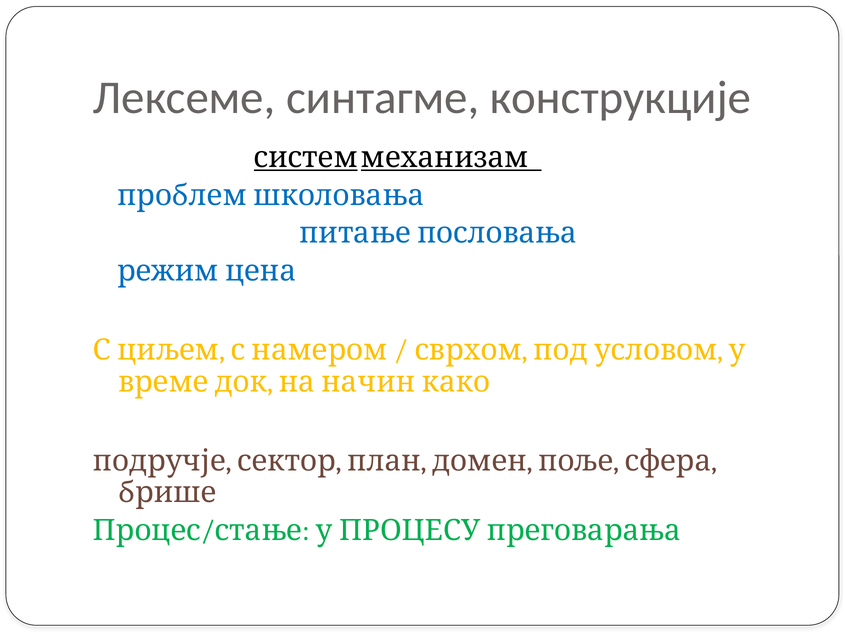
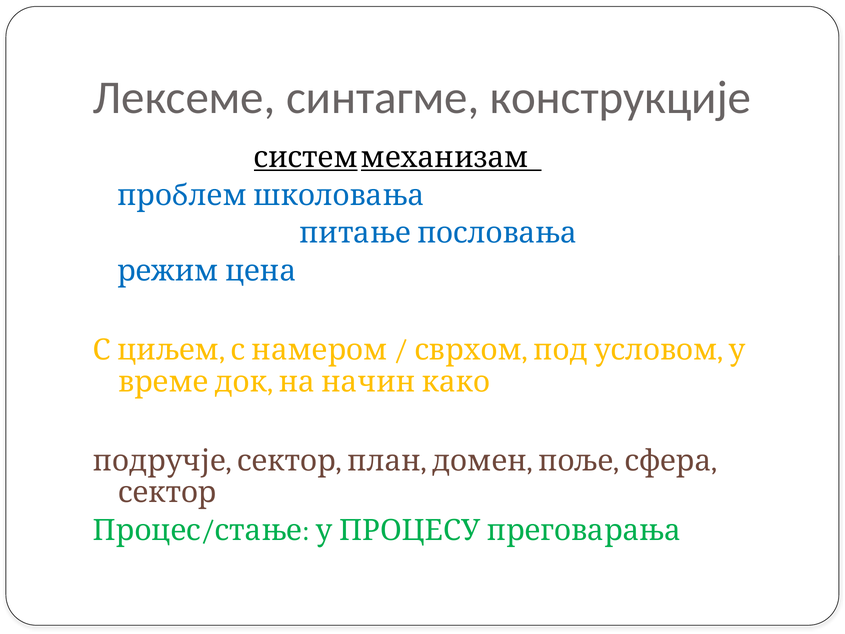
брише at (167, 493): брише -> сектор
